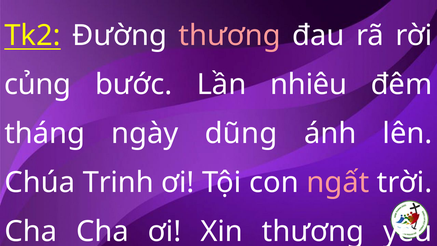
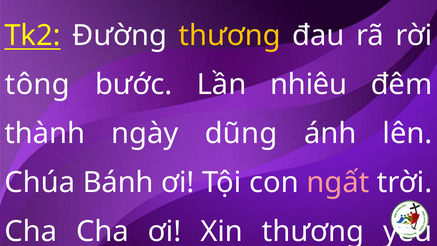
thương at (230, 36) colour: pink -> yellow
củng: củng -> tông
tháng: tháng -> thành
Trinh: Trinh -> Bánh
